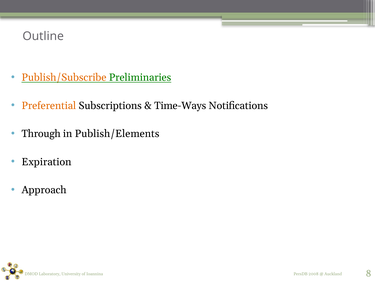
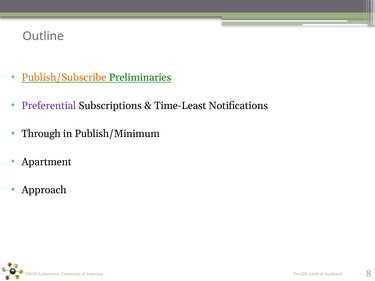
Preferential colour: orange -> purple
Time-Ways: Time-Ways -> Time-Least
Publish/Elements: Publish/Elements -> Publish/Minimum
Expiration: Expiration -> Apartment
